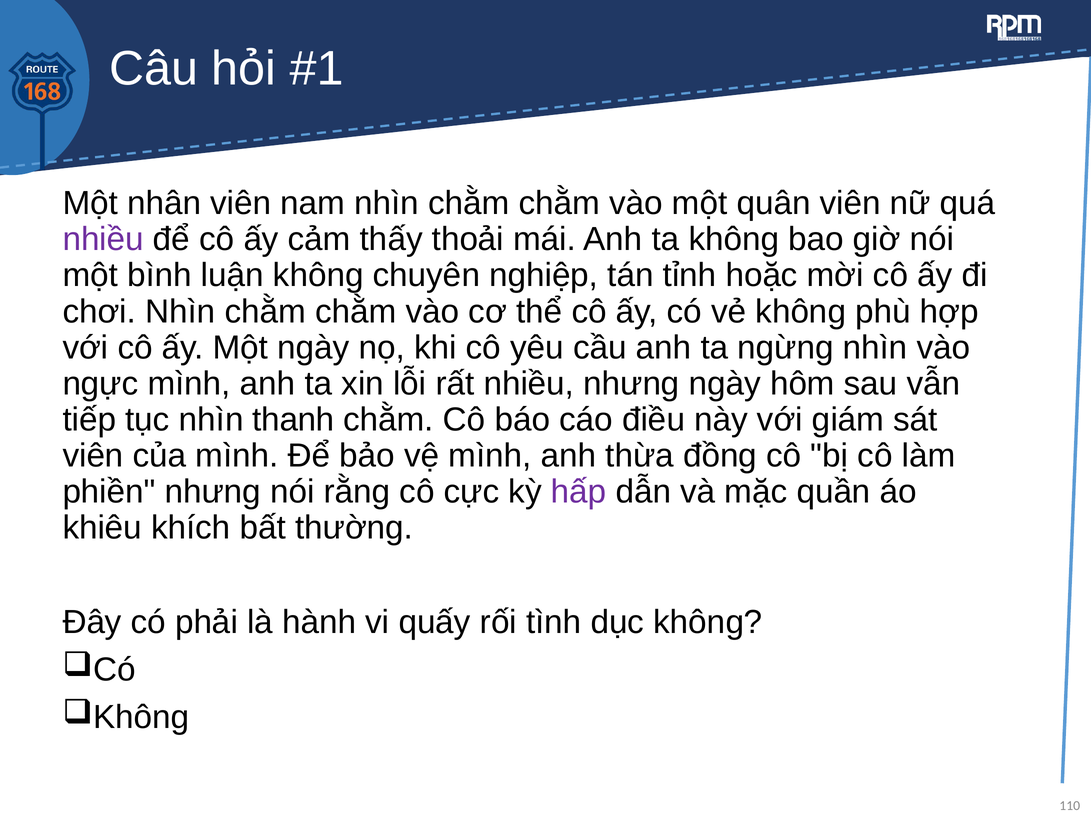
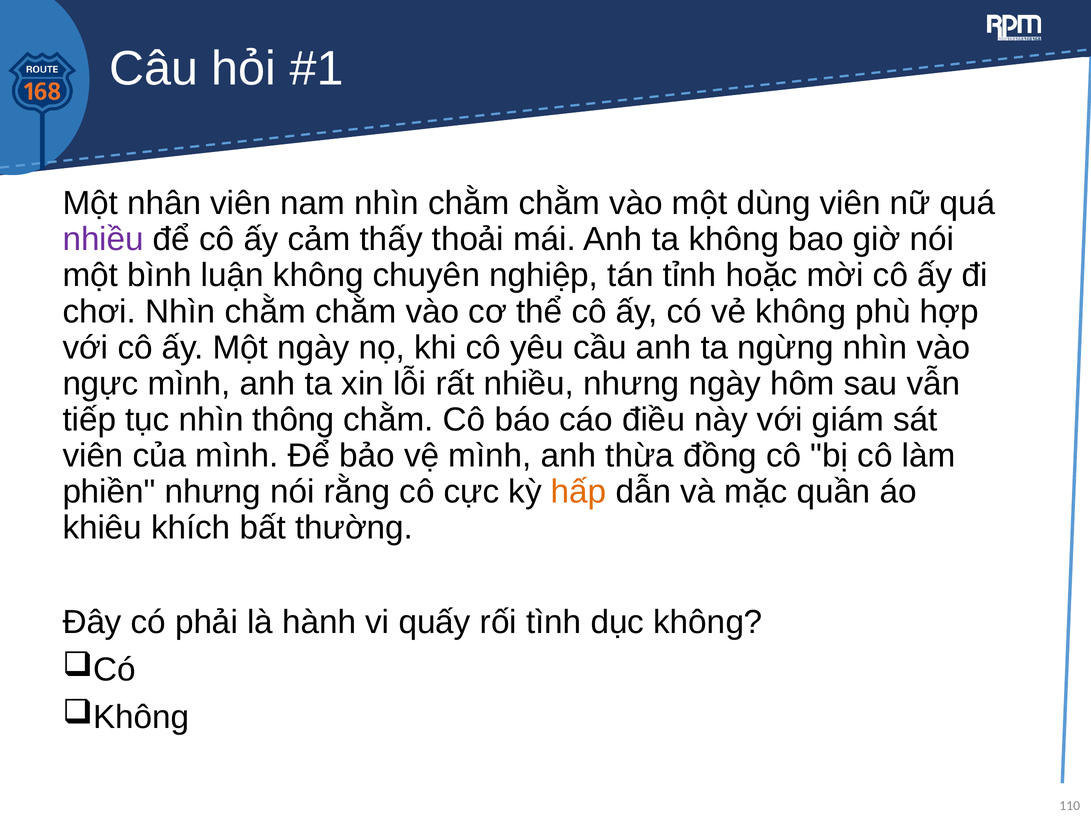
quân: quân -> dùng
thanh: thanh -> thông
hấp colour: purple -> orange
